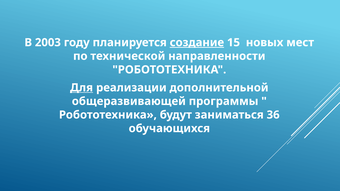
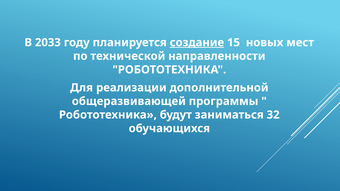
2003: 2003 -> 2033
Для underline: present -> none
36: 36 -> 32
